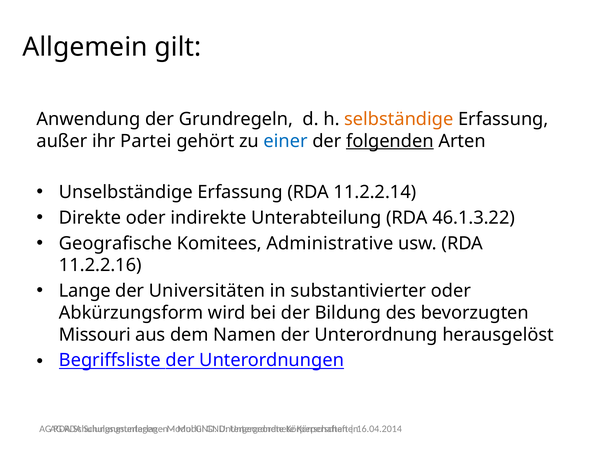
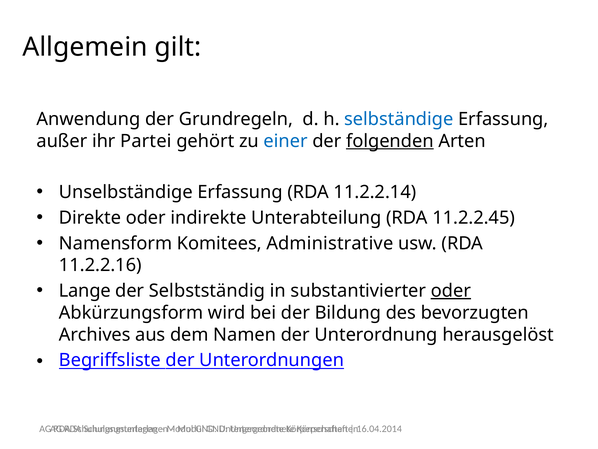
selbständige colour: orange -> blue
46.1.3.22: 46.1.3.22 -> 11.2.2.45
Geografische: Geografische -> Namensform
Universitäten: Universitäten -> Selbstständig
oder at (451, 291) underline: none -> present
Missouri: Missouri -> Archives
